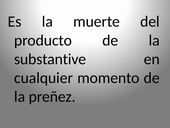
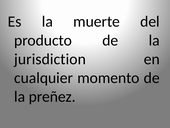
substantive: substantive -> jurisdiction
